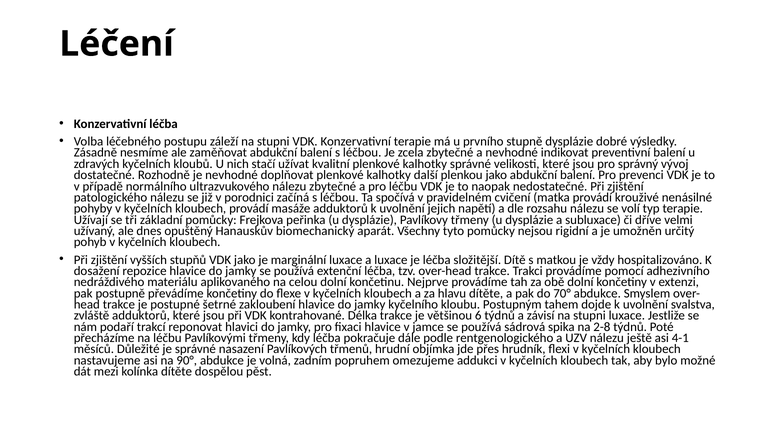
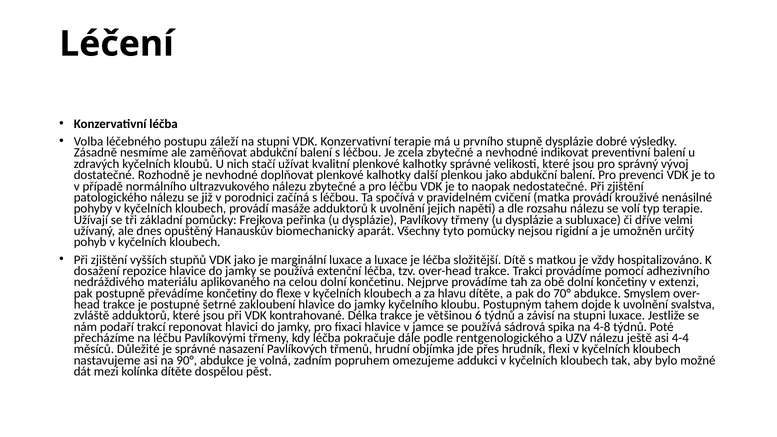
2-8: 2-8 -> 4-8
4-1: 4-1 -> 4-4
